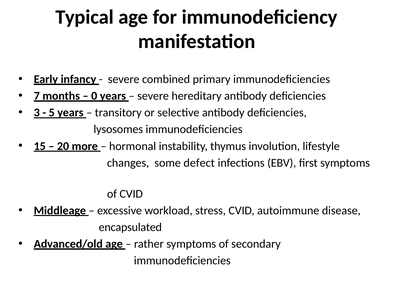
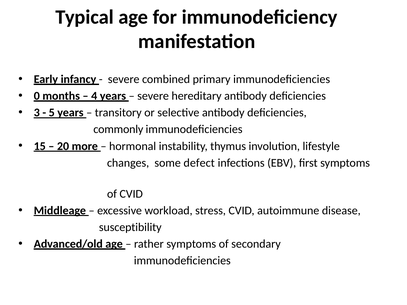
7: 7 -> 0
0: 0 -> 4
lysosomes: lysosomes -> commonly
encapsulated: encapsulated -> susceptibility
